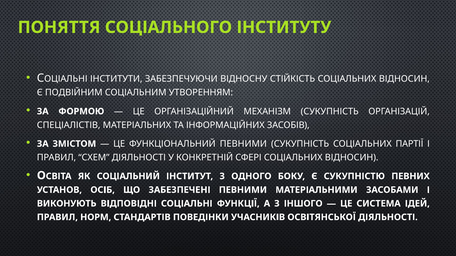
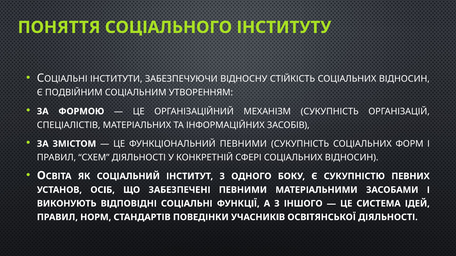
ПАРТІЇ: ПАРТІЇ -> ФОРМ
